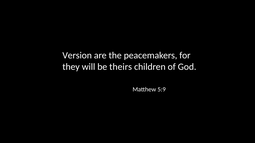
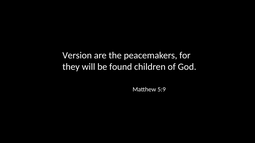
theirs: theirs -> found
